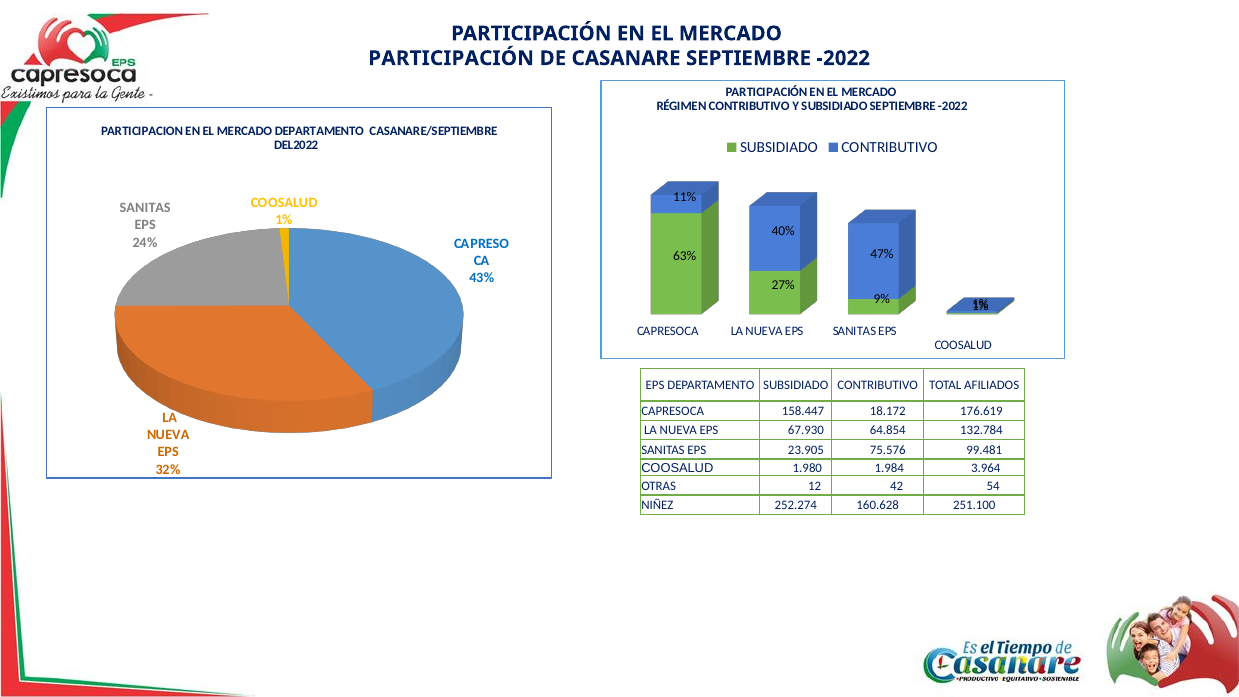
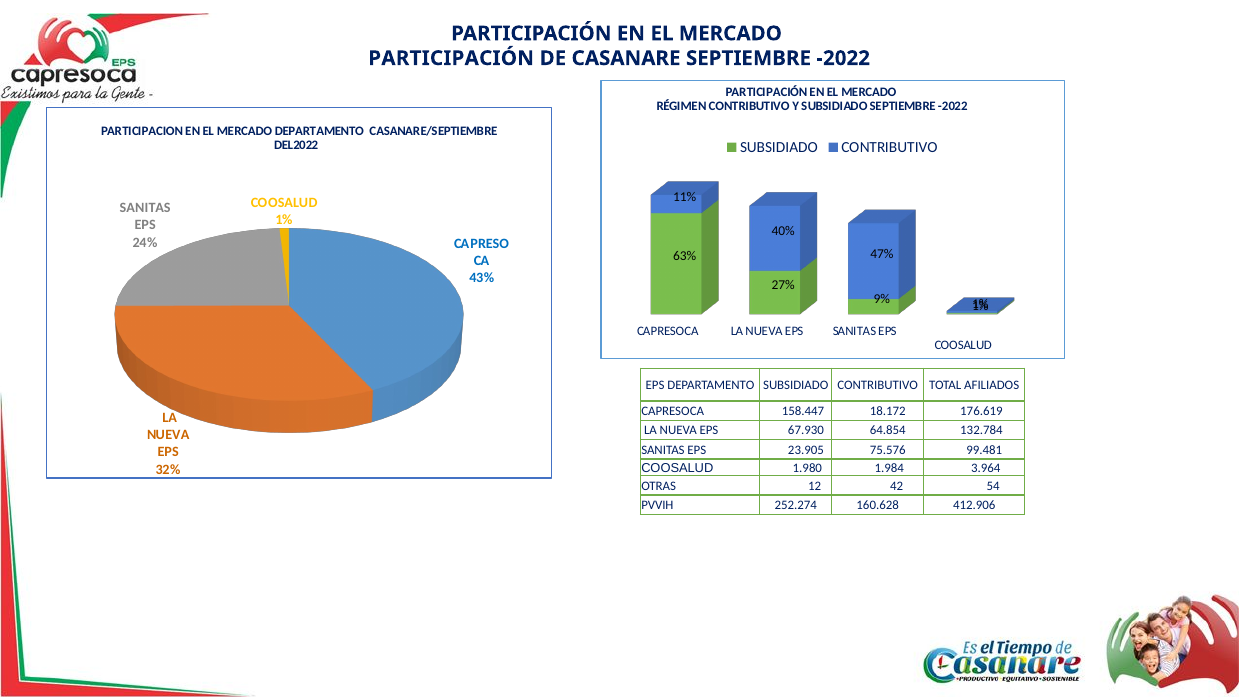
NIÑEZ: NIÑEZ -> PVVIH
251.100: 251.100 -> 412.906
